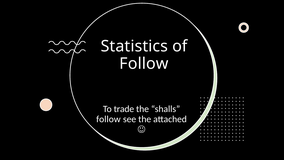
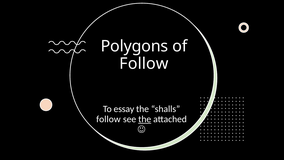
Statistics: Statistics -> Polygons
trade: trade -> essay
the at (145, 119) underline: none -> present
